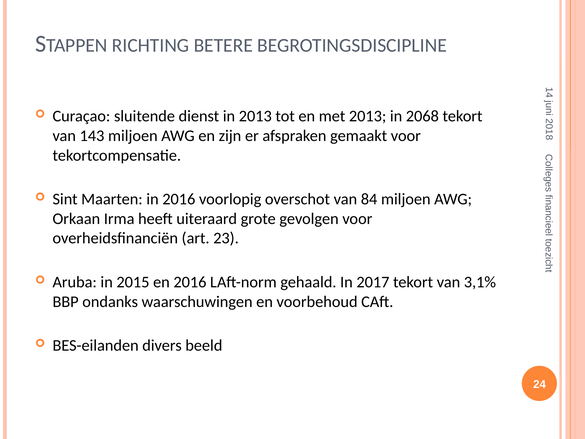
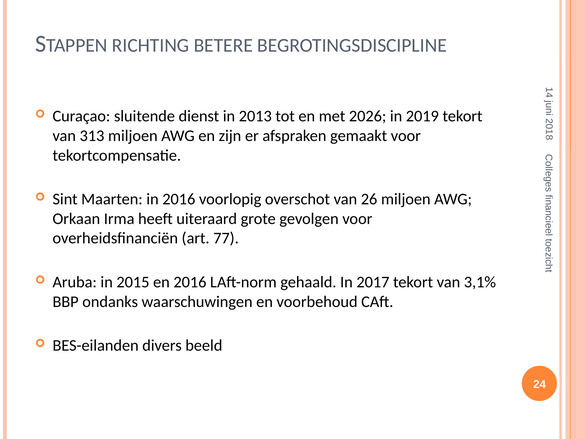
met 2013: 2013 -> 2026
2068: 2068 -> 2019
143: 143 -> 313
84: 84 -> 26
23: 23 -> 77
